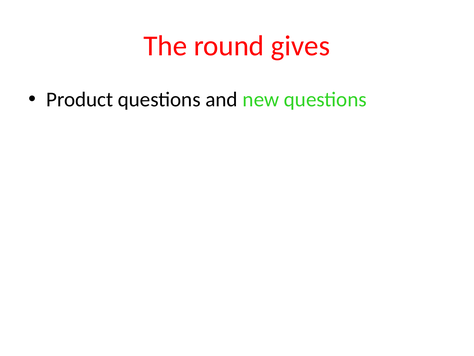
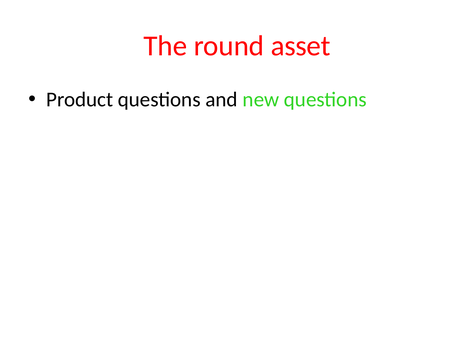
gives: gives -> asset
